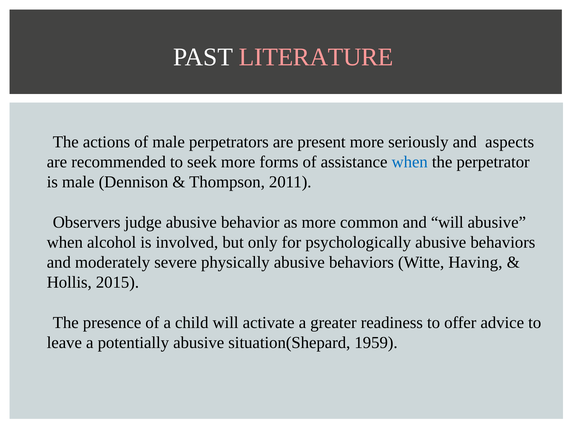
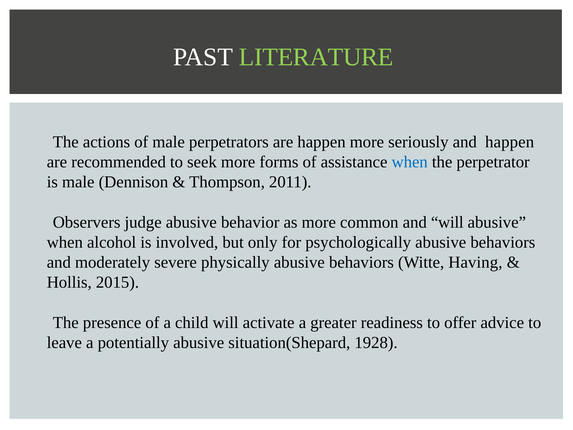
LITERATURE colour: pink -> light green
are present: present -> happen
and aspects: aspects -> happen
1959: 1959 -> 1928
